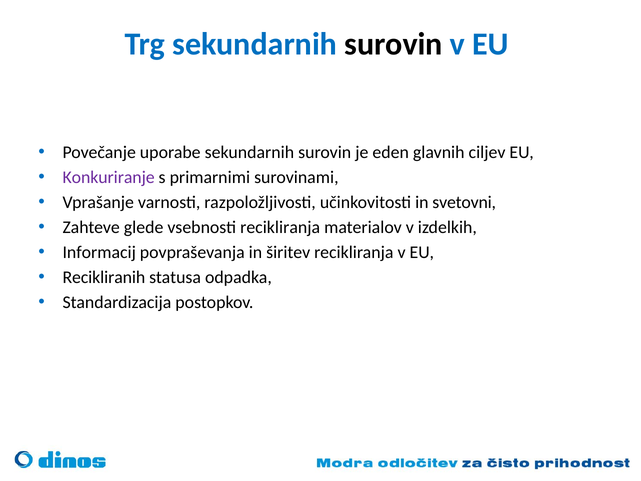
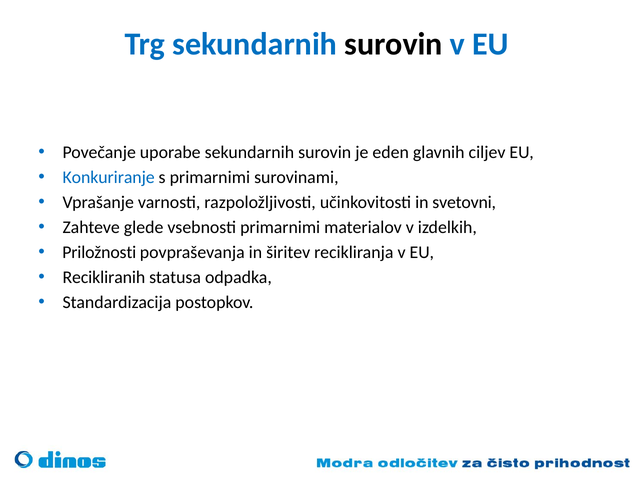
Konkuriranje colour: purple -> blue
vsebnosti recikliranja: recikliranja -> primarnimi
Informacij: Informacij -> Priložnosti
